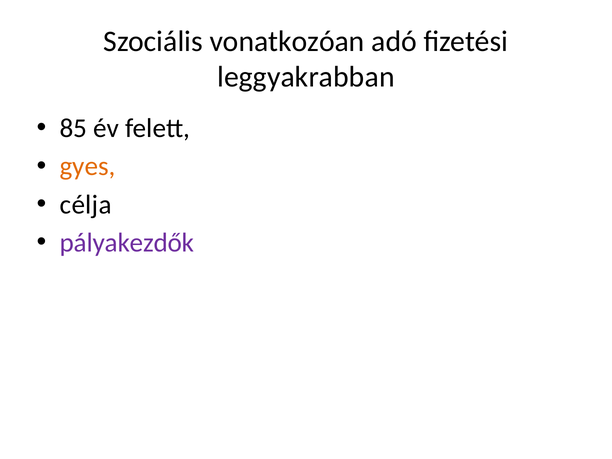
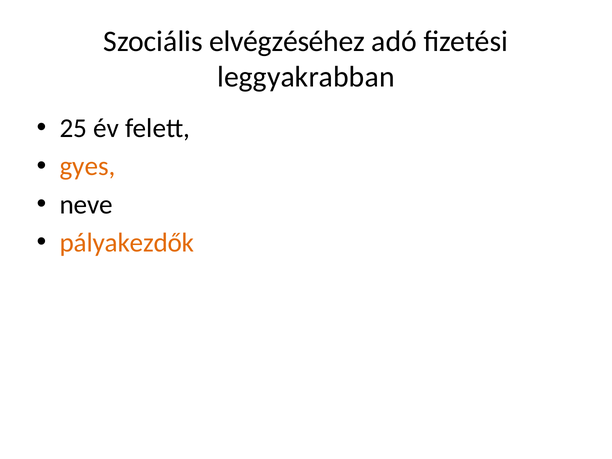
vonatkozóan: vonatkozóan -> elvégzéséhez
85: 85 -> 25
célja: célja -> neve
pályakezdők colour: purple -> orange
